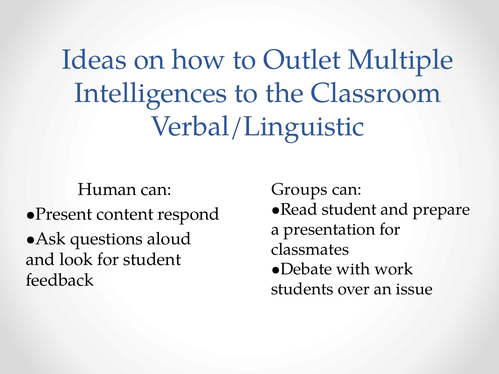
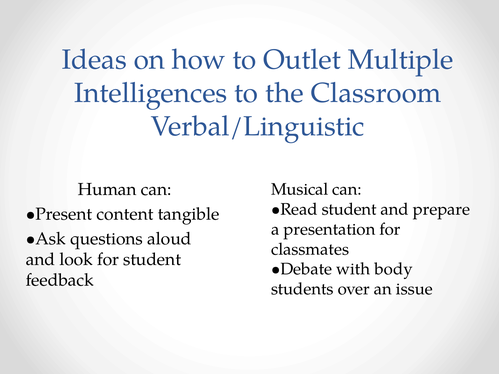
Groups: Groups -> Musical
respond: respond -> tangible
work: work -> body
